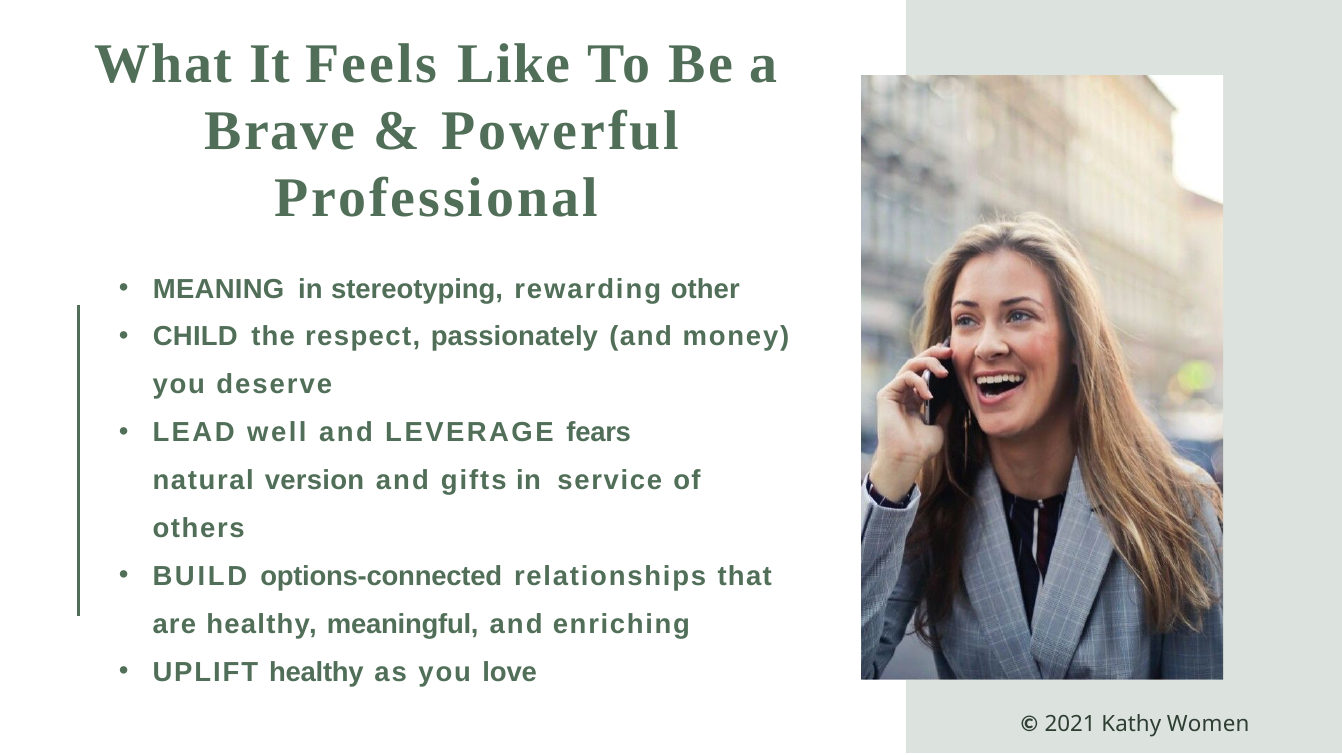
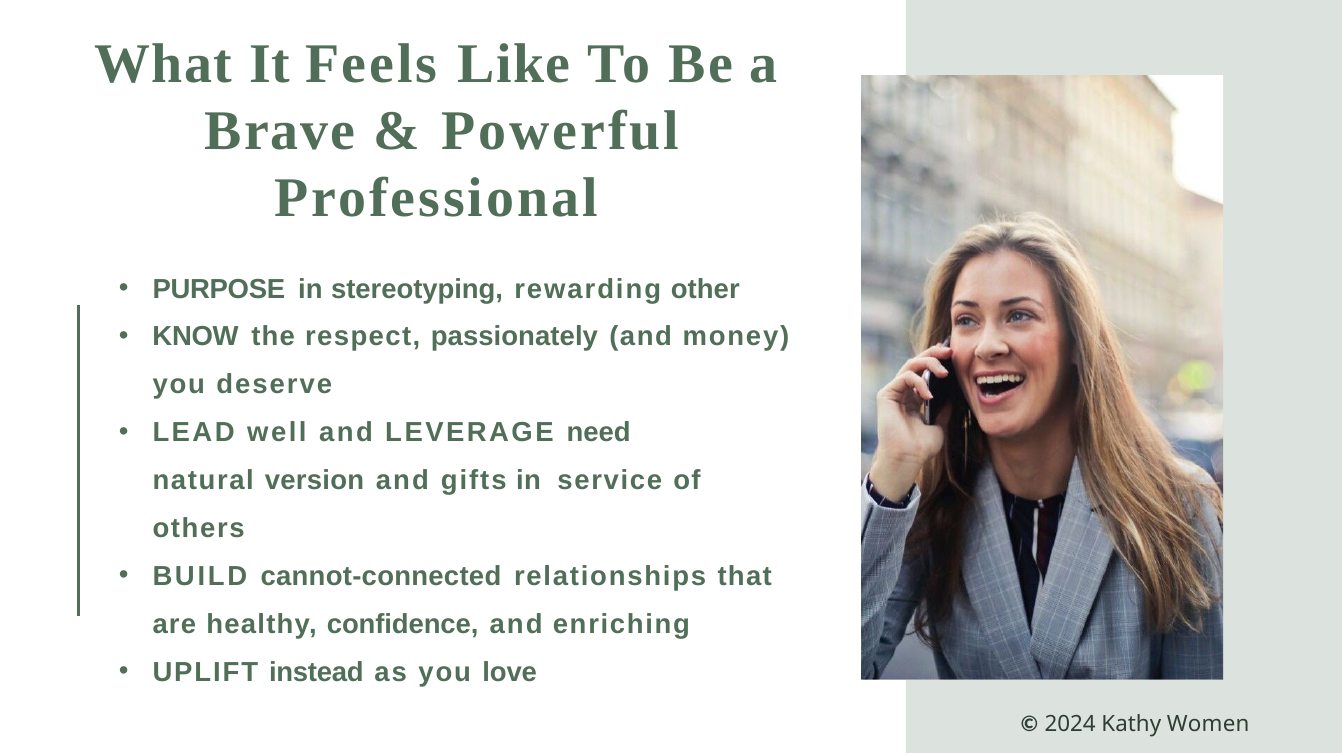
MEANING: MEANING -> PURPOSE
CHILD: CHILD -> KNOW
fears: fears -> need
options-connected: options-connected -> cannot-connected
meaningful: meaningful -> confidence
UPLIFT healthy: healthy -> instead
2021: 2021 -> 2024
